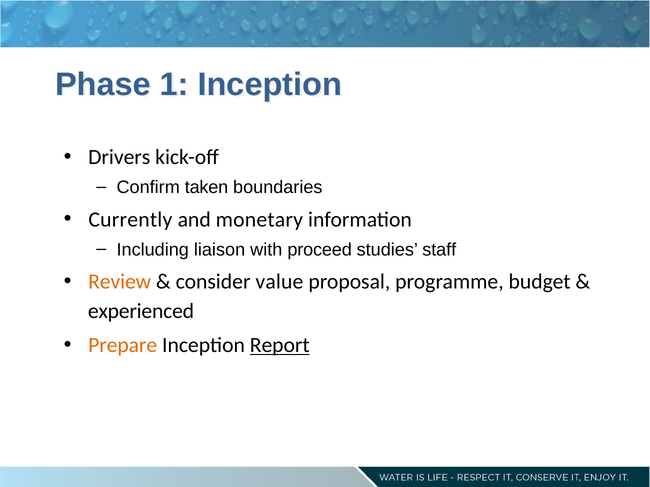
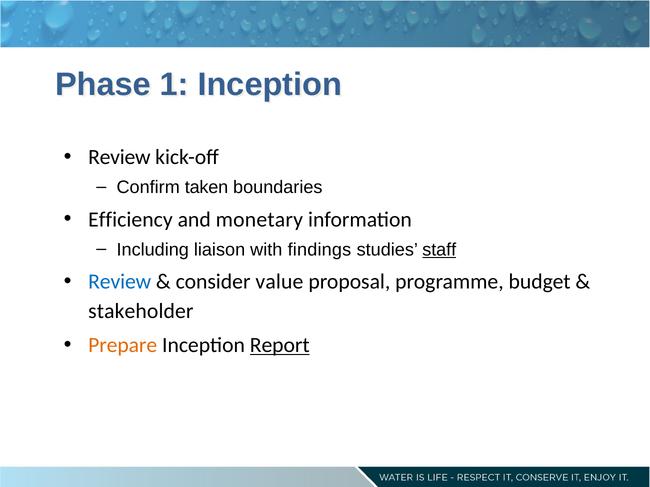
Drivers at (119, 157): Drivers -> Review
Currently: Currently -> Efficiency
proceed: proceed -> findings
staff underline: none -> present
Review at (120, 282) colour: orange -> blue
experienced: experienced -> stakeholder
